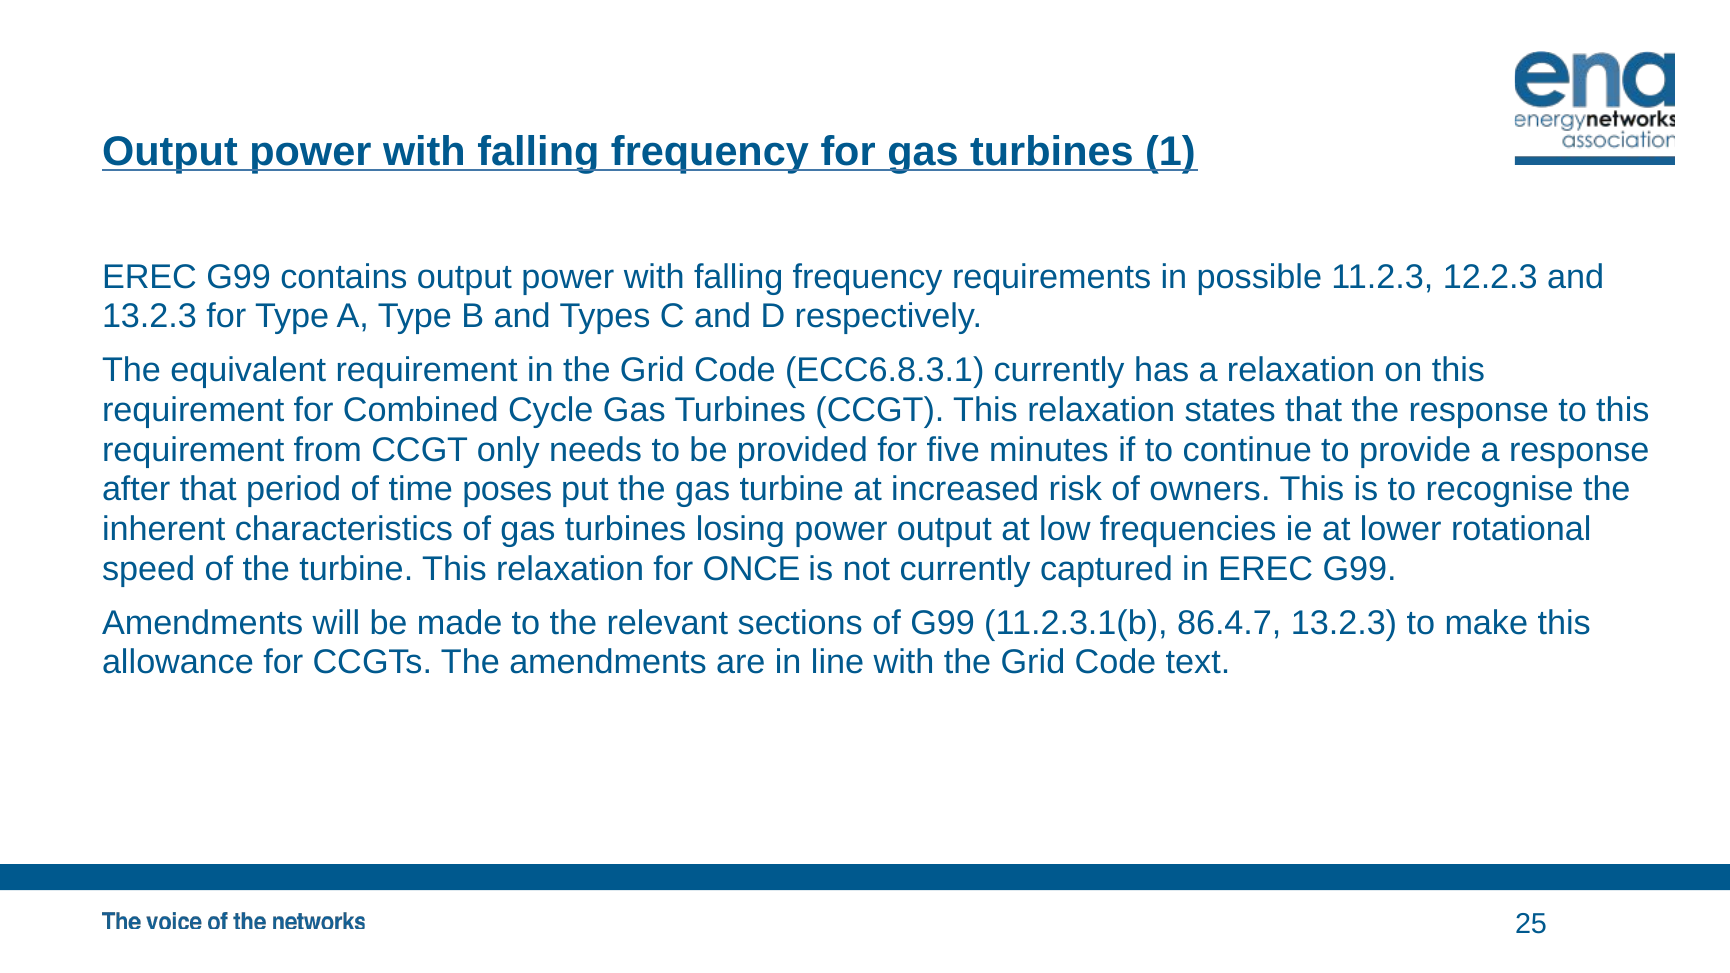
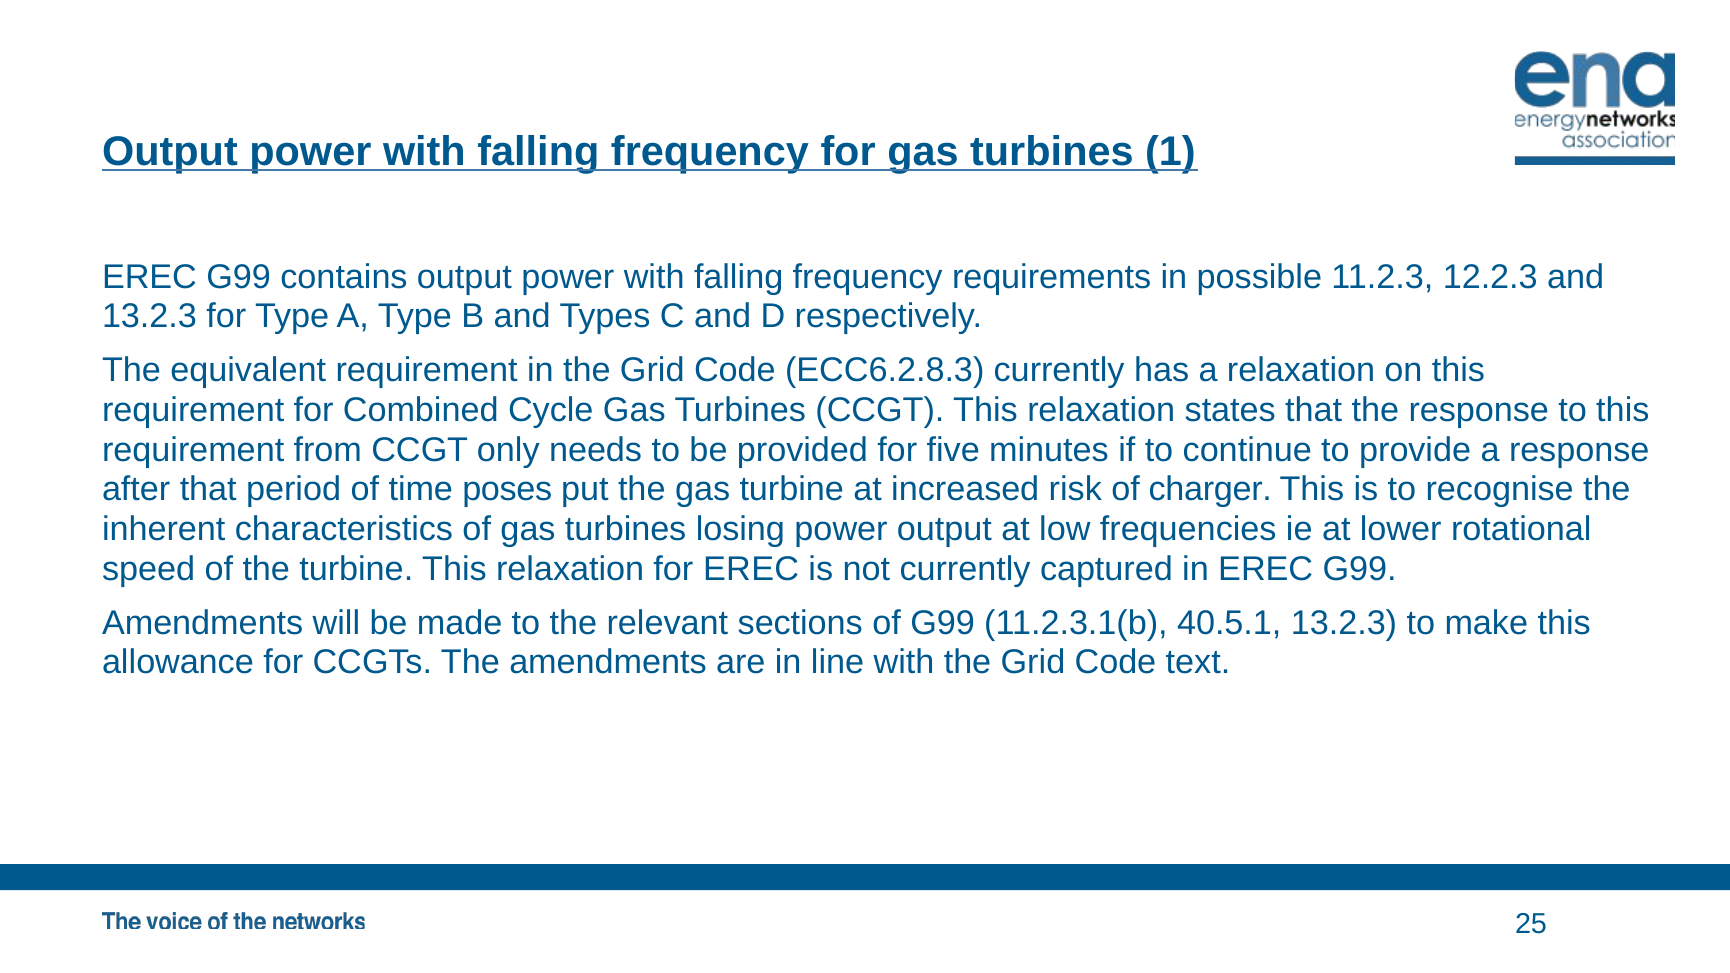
ECC6.8.3.1: ECC6.8.3.1 -> ECC6.2.8.3
owners: owners -> charger
for ONCE: ONCE -> EREC
86.4.7: 86.4.7 -> 40.5.1
